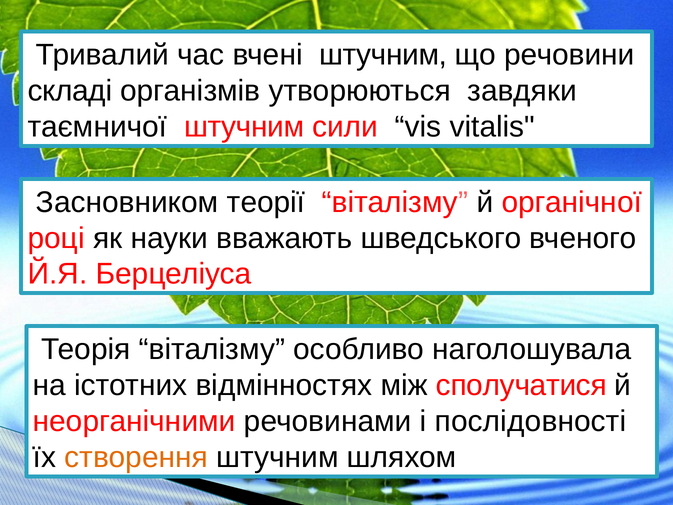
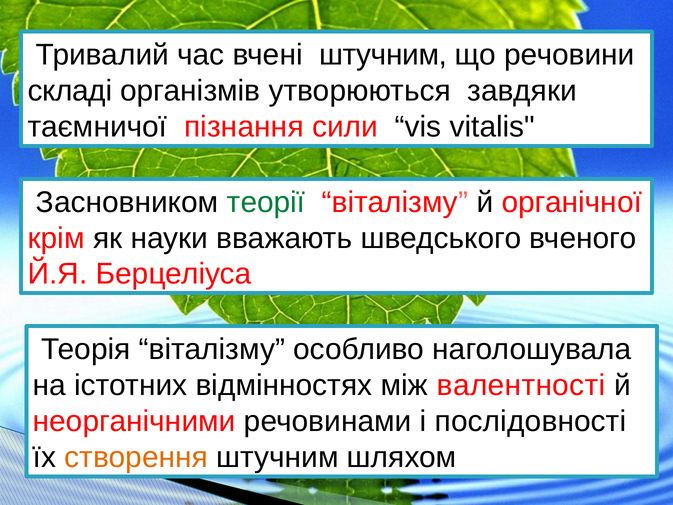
таємничої штучним: штучним -> пізнання
теорії colour: black -> green
році: році -> крім
сполучатися: сполучатися -> валентності
